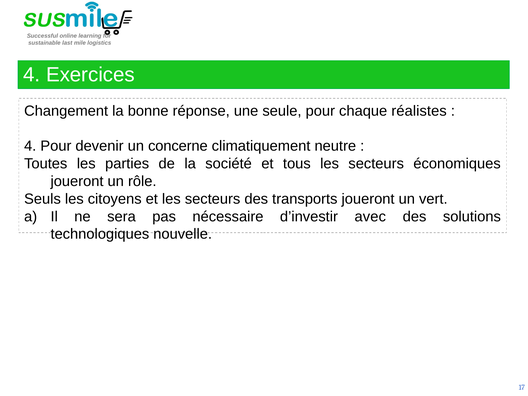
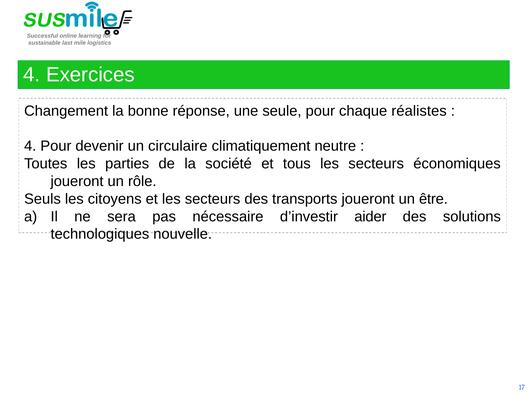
concerne: concerne -> circulaire
vert: vert -> être
avec: avec -> aider
